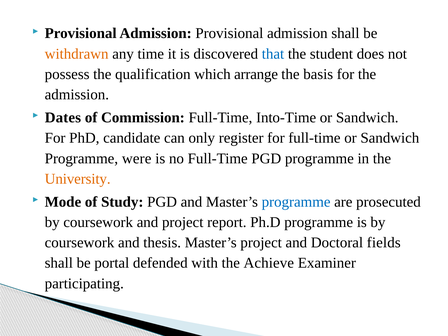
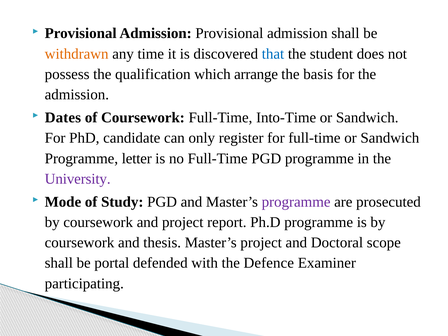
of Commission: Commission -> Coursework
were: were -> letter
University colour: orange -> purple
programme at (296, 202) colour: blue -> purple
fields: fields -> scope
Achieve: Achieve -> Defence
